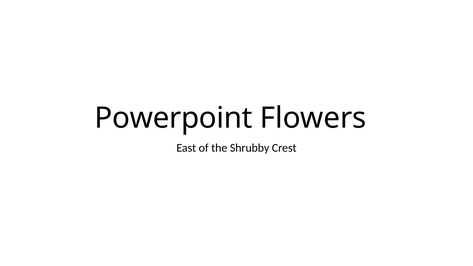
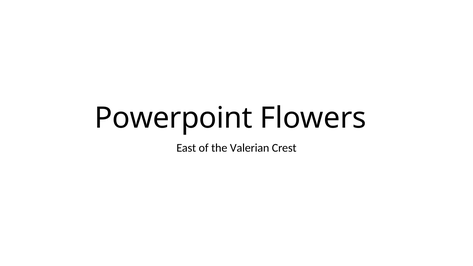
Shrubby: Shrubby -> Valerian
